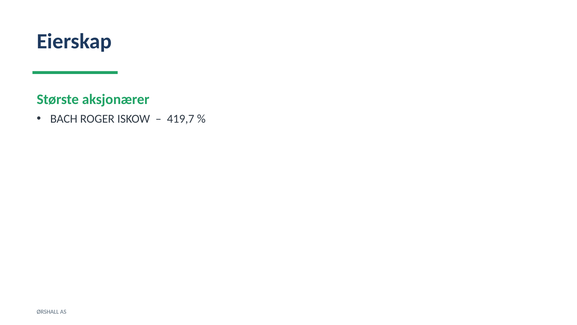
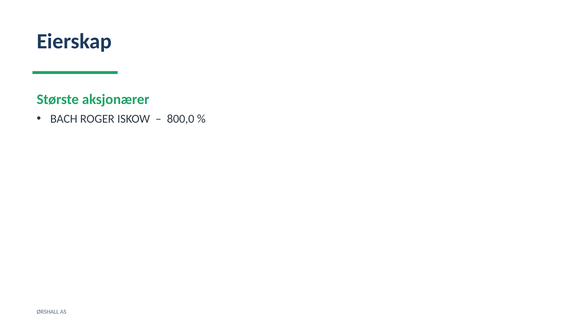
419,7: 419,7 -> 800,0
